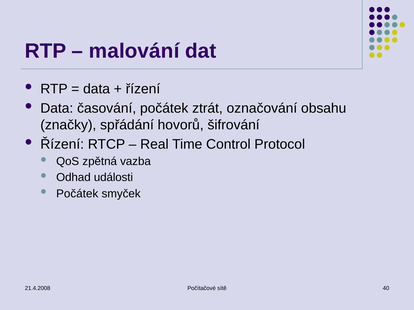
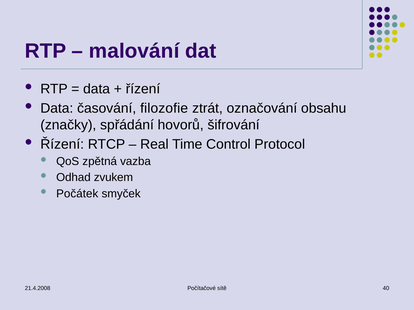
časování počátek: počátek -> filozofie
události: události -> zvukem
